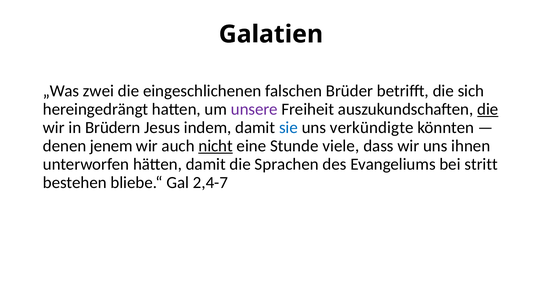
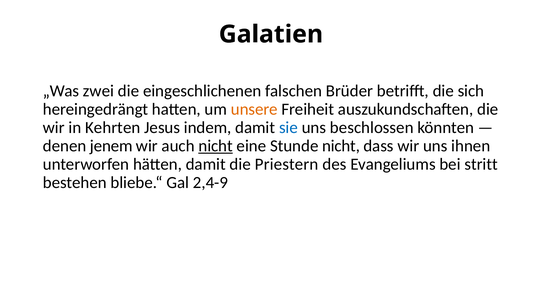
unsere colour: purple -> orange
die at (488, 109) underline: present -> none
Brüdern: Brüdern -> Kehrten
verkündigte: verkündigte -> beschlossen
Stunde viele: viele -> nicht
Sprachen: Sprachen -> Priestern
2,4-7: 2,4-7 -> 2,4-9
